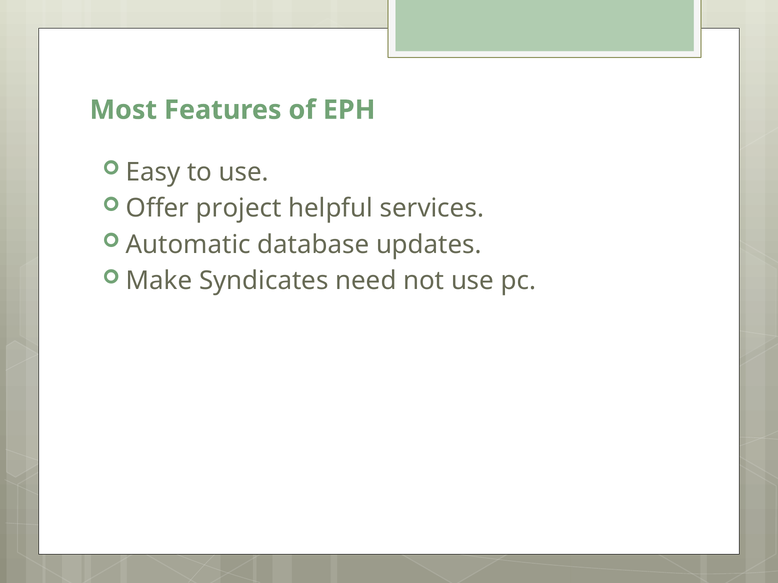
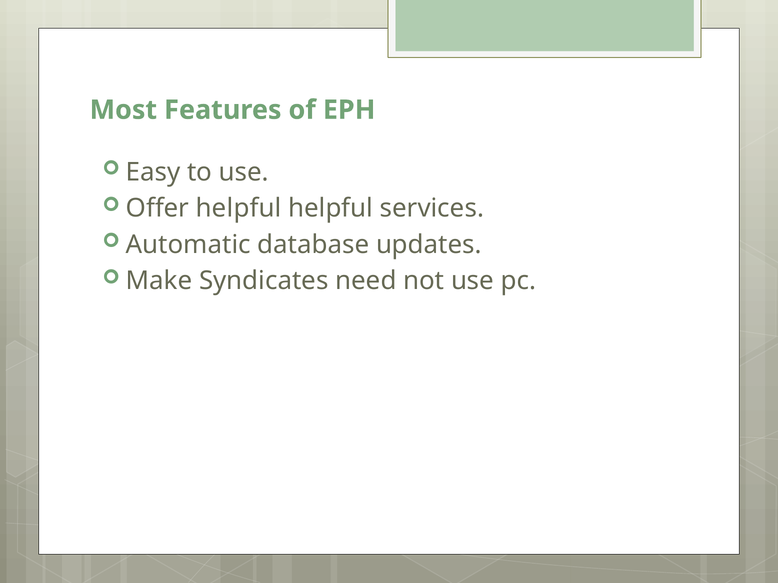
Offer project: project -> helpful
